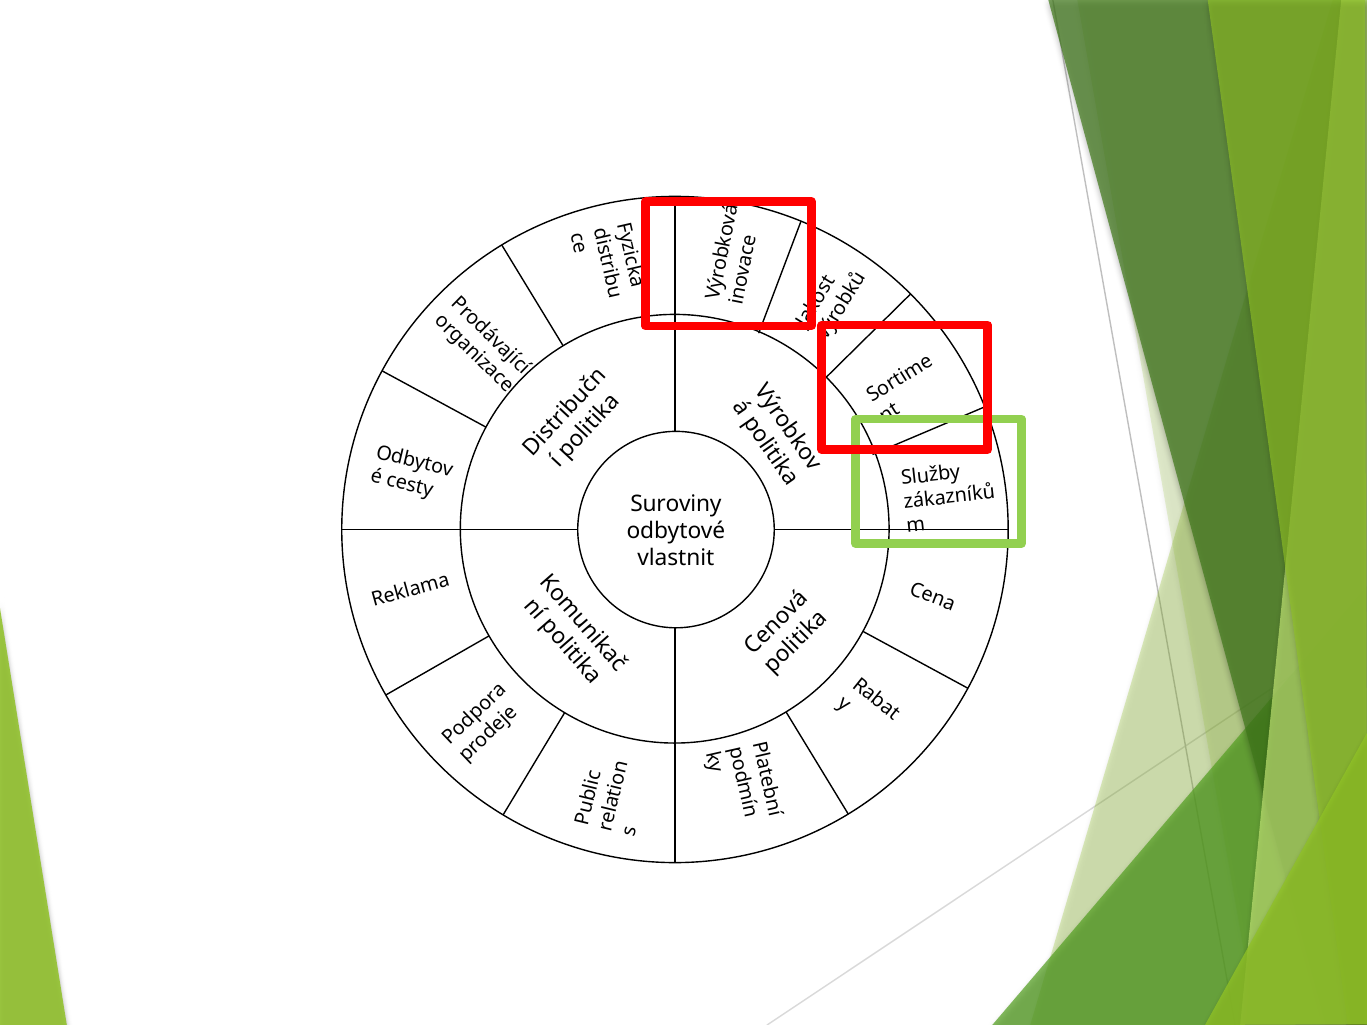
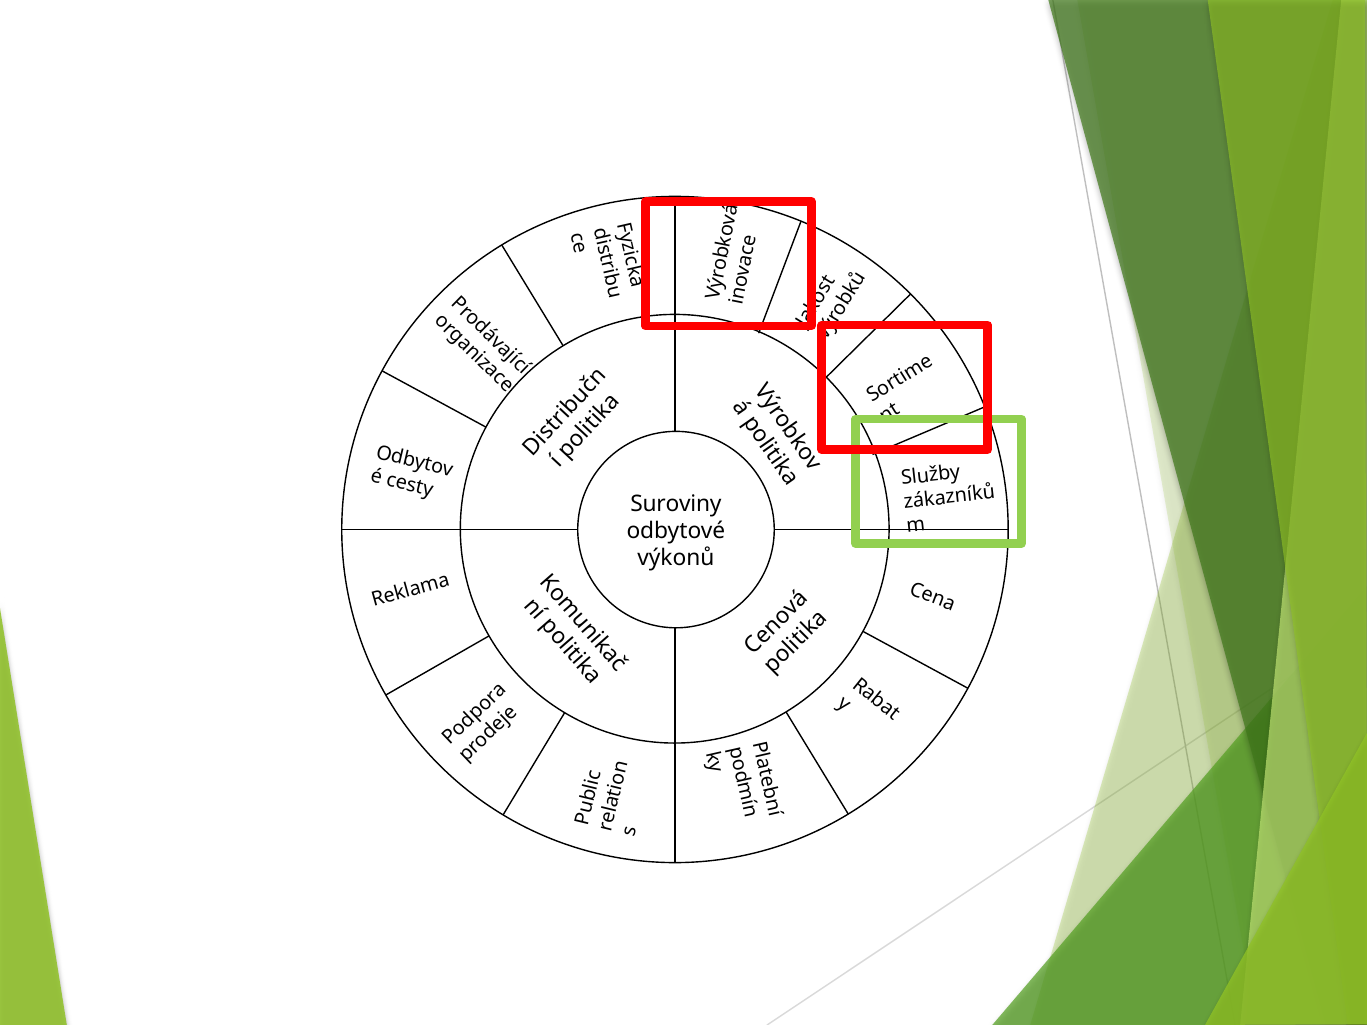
vlastnit: vlastnit -> výkonů
